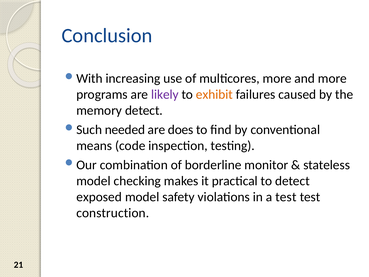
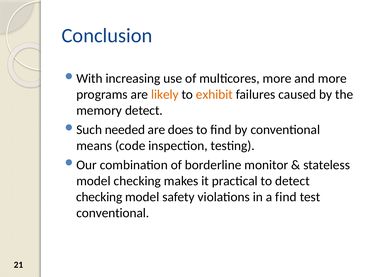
likely colour: purple -> orange
exposed at (99, 197): exposed -> checking
a test: test -> find
construction at (113, 213): construction -> conventional
